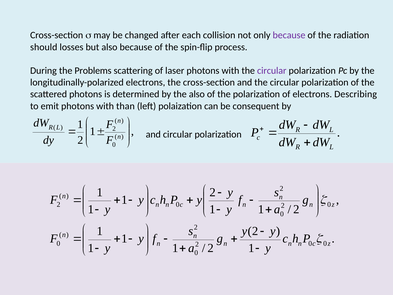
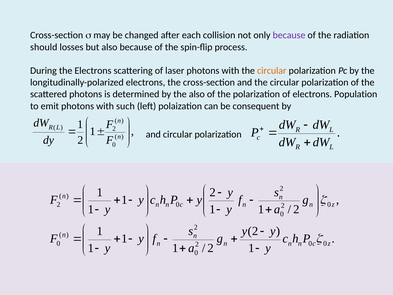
the Problems: Problems -> Electrons
circular at (272, 71) colour: purple -> orange
Describing: Describing -> Population
than: than -> such
